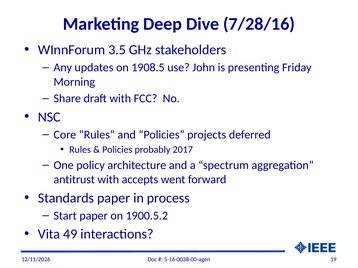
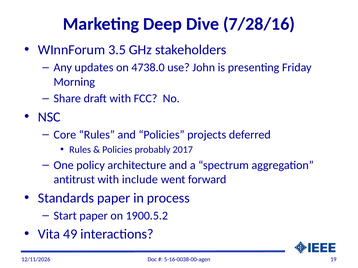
1908.5: 1908.5 -> 4738.0
accepts: accepts -> include
